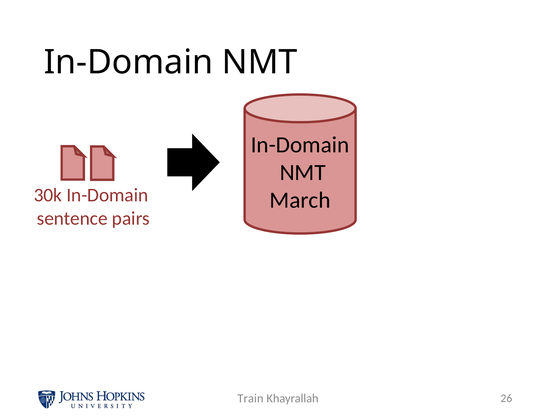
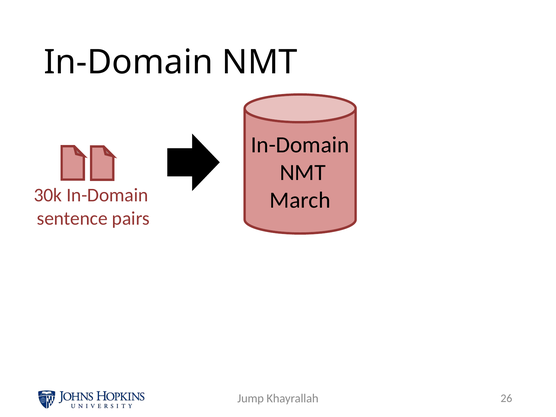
Train: Train -> Jump
